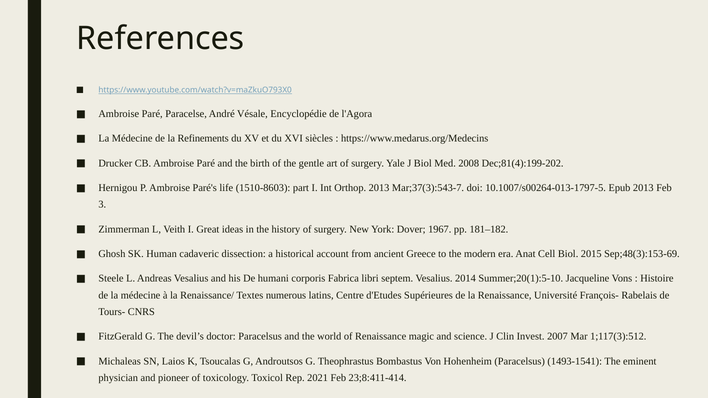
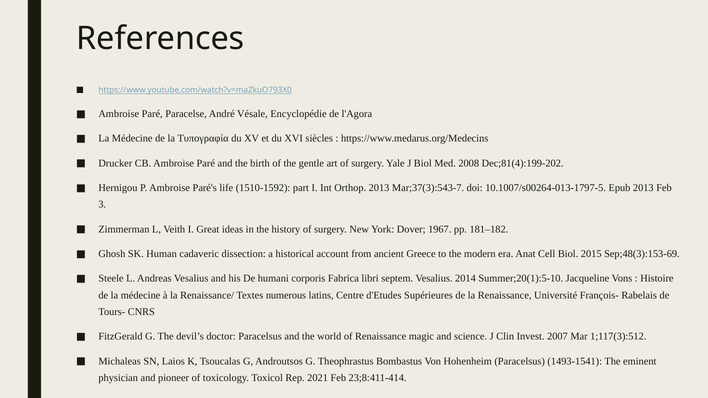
Refinements: Refinements -> Τυπογραφία
1510-8603: 1510-8603 -> 1510-1592
